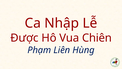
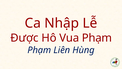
Vua Chiên: Chiên -> Phạm
